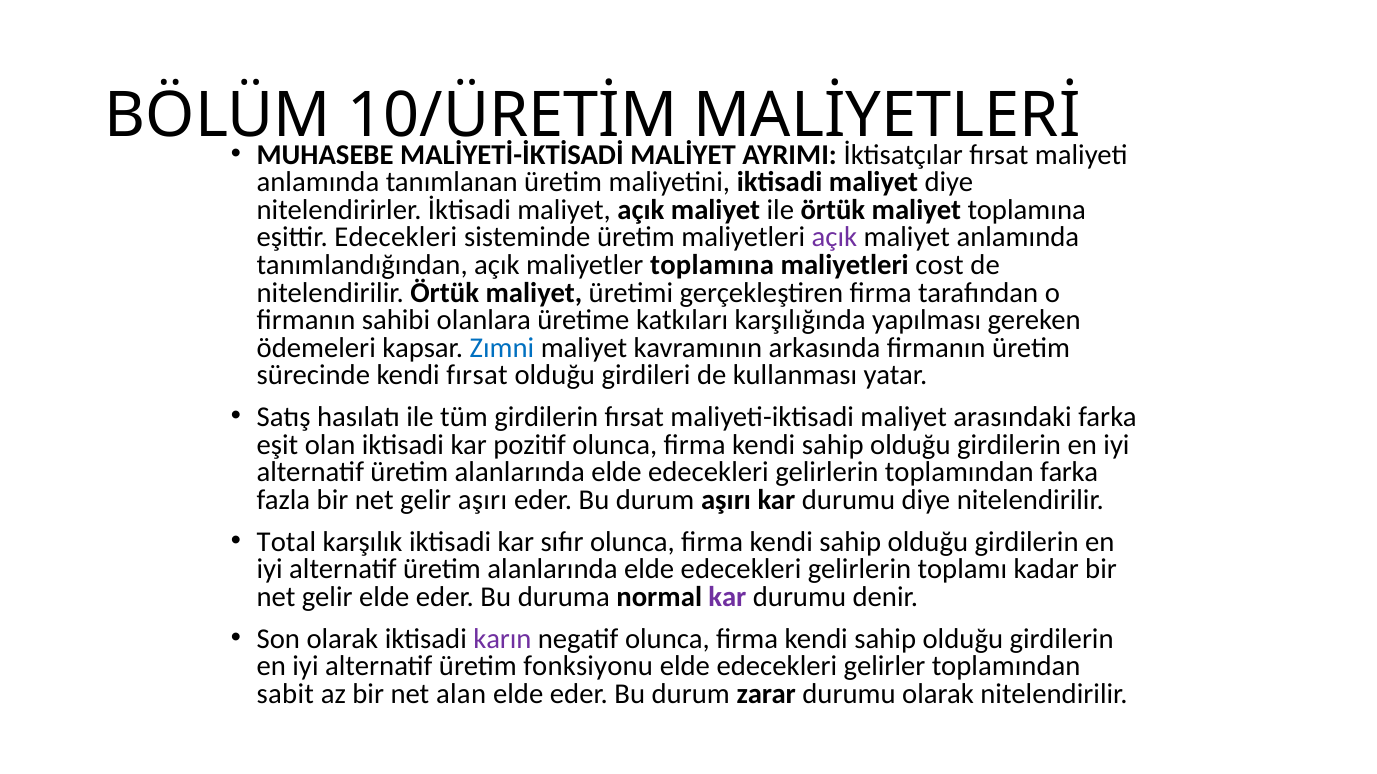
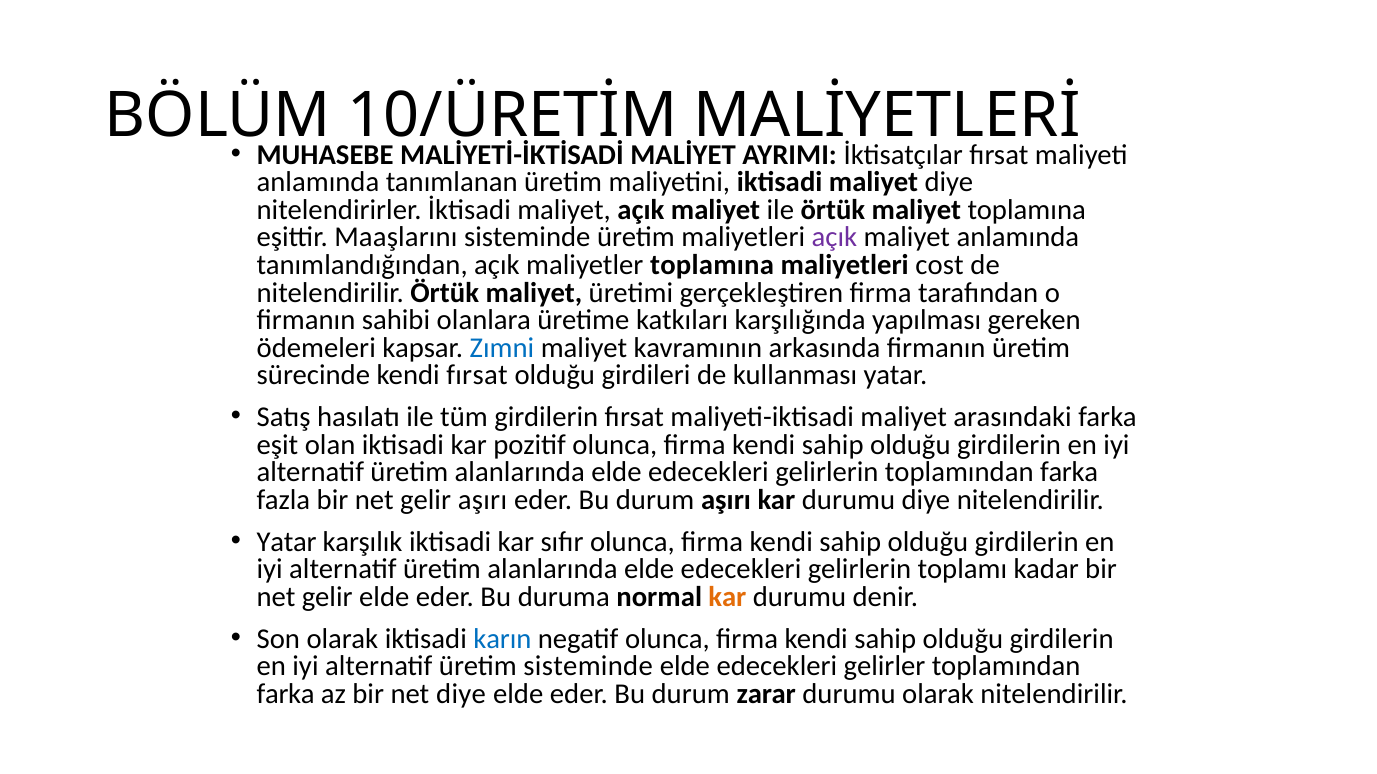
eşittir Edecekleri: Edecekleri -> Maaşlarını
Total at (286, 542): Total -> Yatar
kar at (727, 597) colour: purple -> orange
karın colour: purple -> blue
üretim fonksiyonu: fonksiyonu -> sisteminde
sabit at (285, 694): sabit -> farka
net alan: alan -> diye
